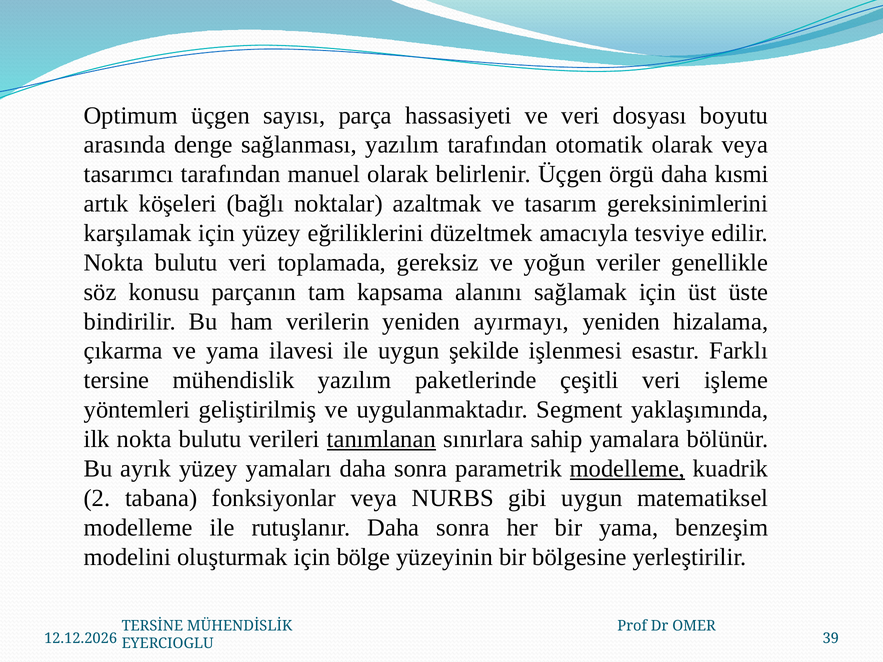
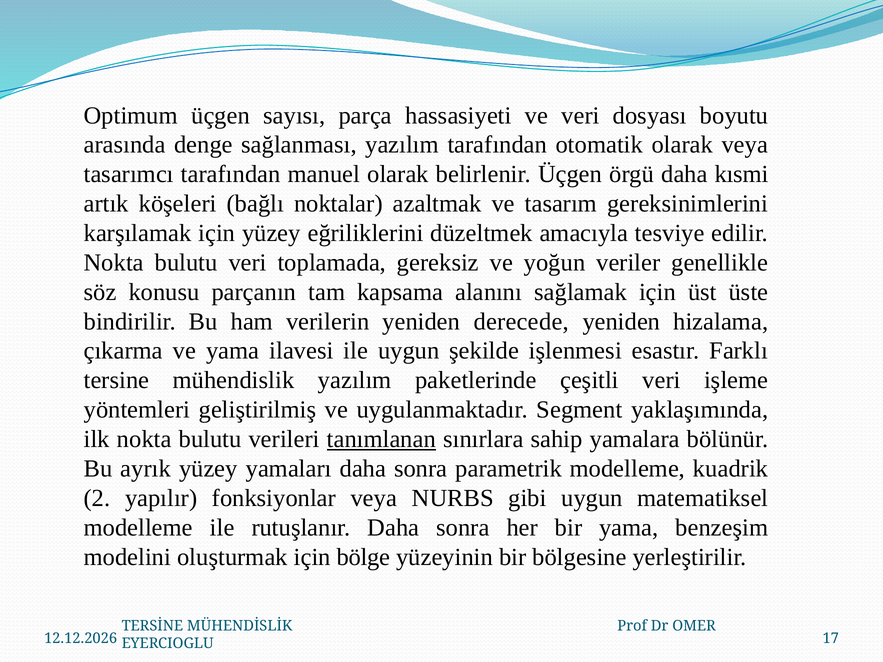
ayırmayı: ayırmayı -> derecede
modelleme at (627, 469) underline: present -> none
tabana: tabana -> yapılır
39: 39 -> 17
